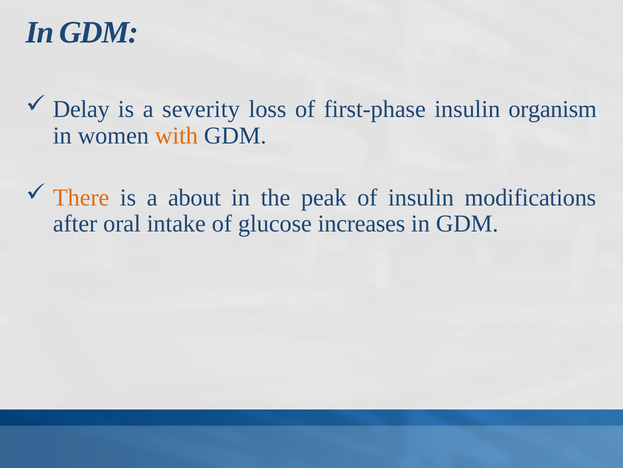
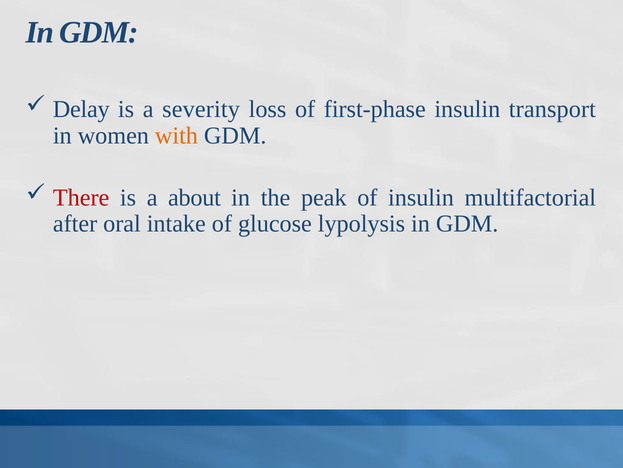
organism: organism -> transport
There colour: orange -> red
modifications: modifications -> multifactorial
increases: increases -> lypolysis
